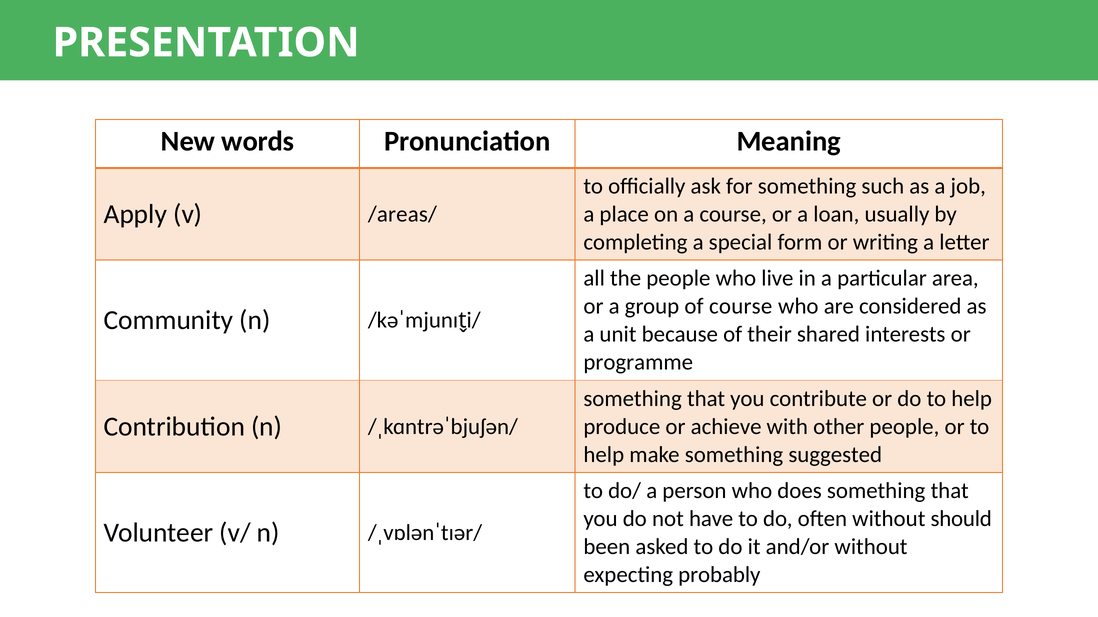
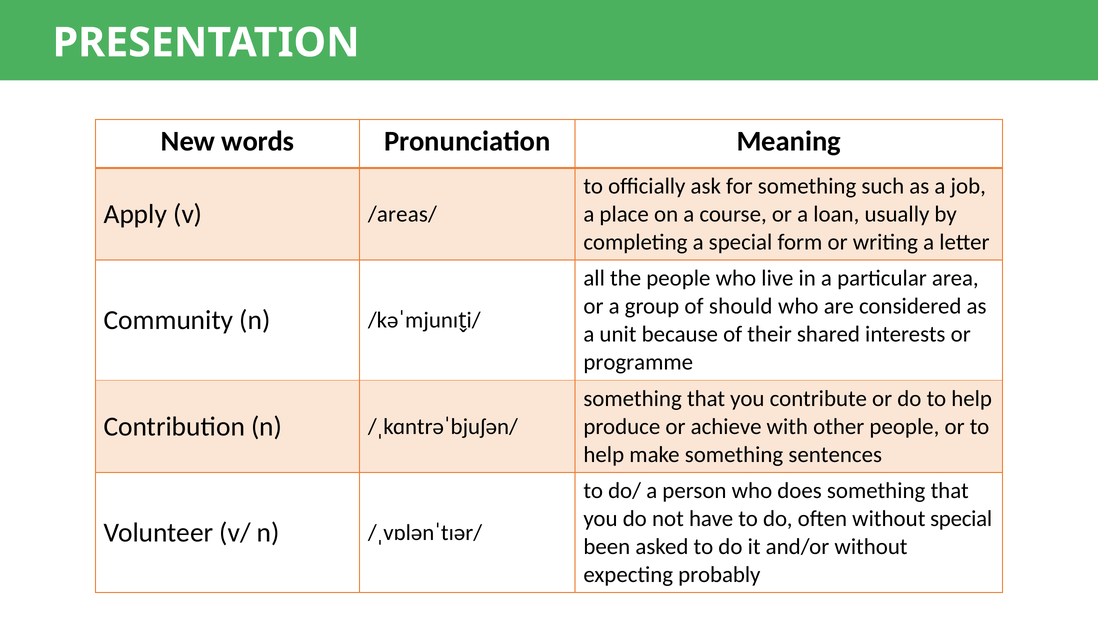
of course: course -> should
suggested: suggested -> sentences
without should: should -> special
